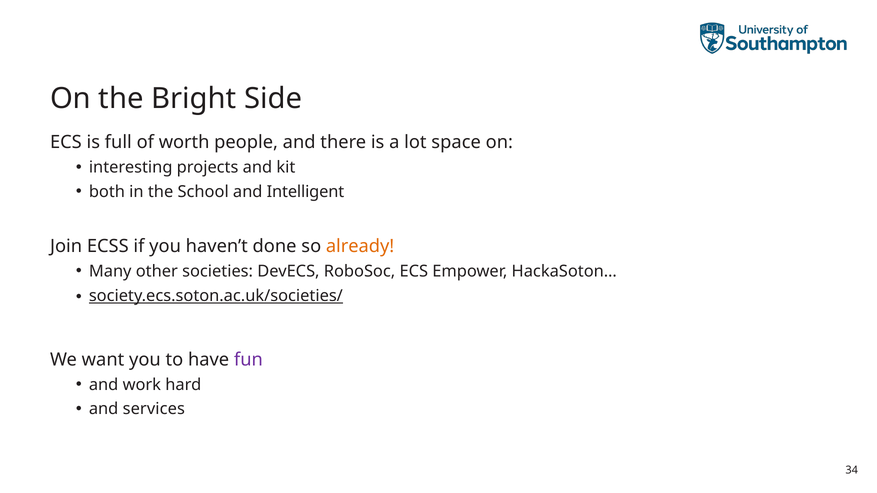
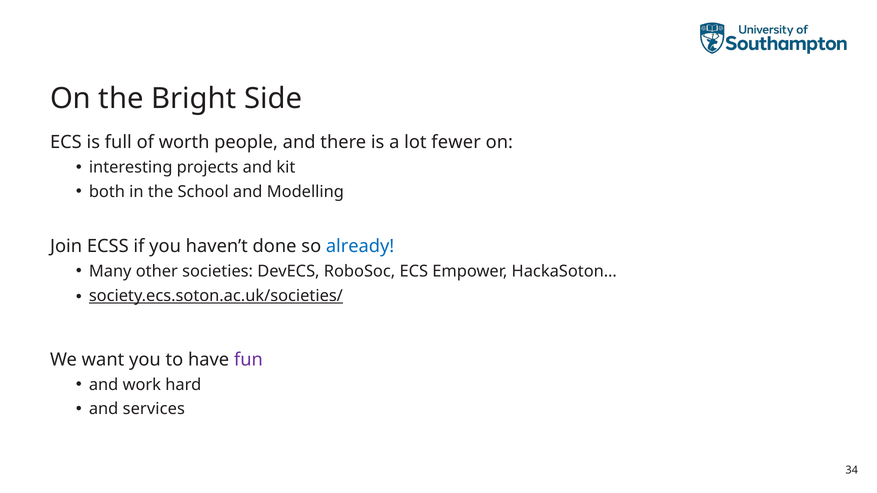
space: space -> fewer
Intelligent: Intelligent -> Modelling
already colour: orange -> blue
